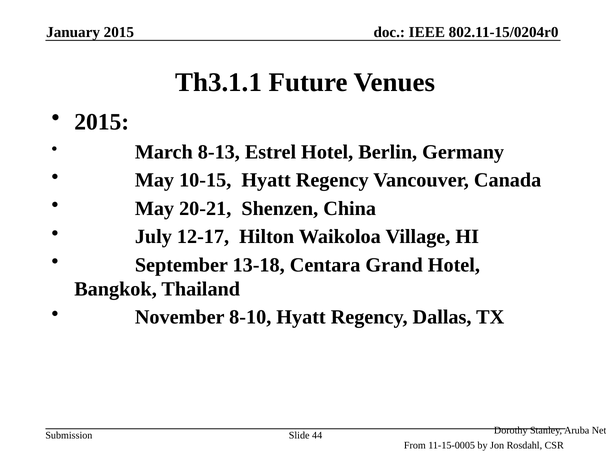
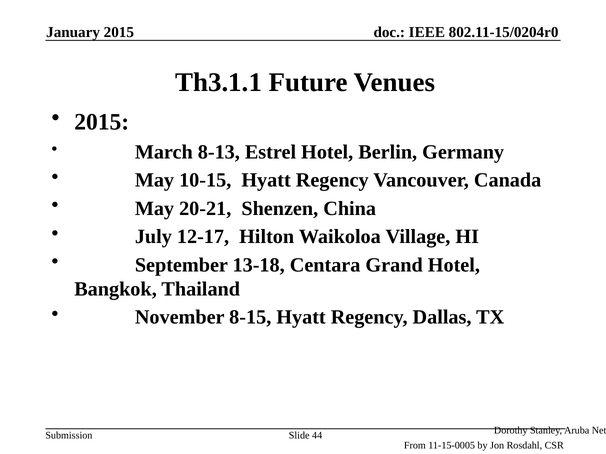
8-10: 8-10 -> 8-15
